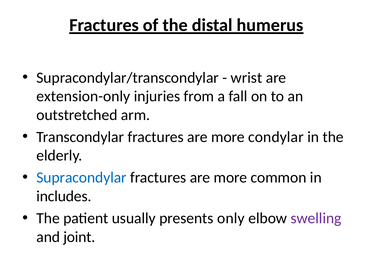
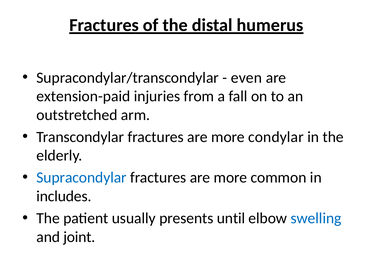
wrist: wrist -> even
extension-only: extension-only -> extension-paid
only: only -> until
swelling colour: purple -> blue
